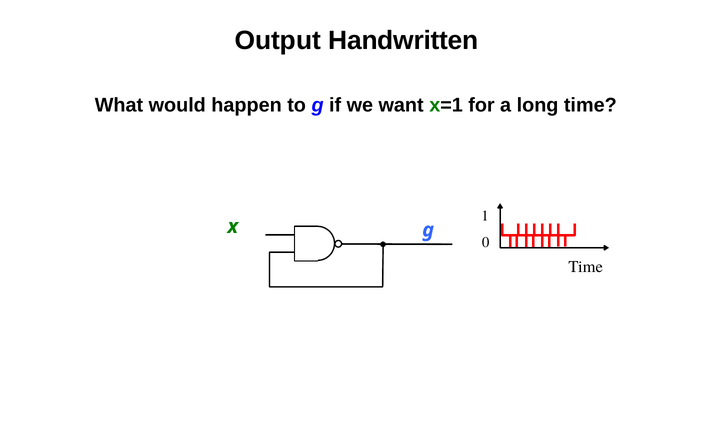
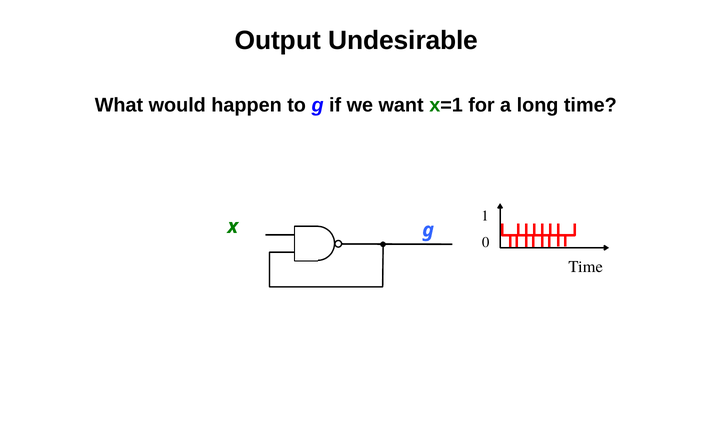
Handwritten: Handwritten -> Undesirable
